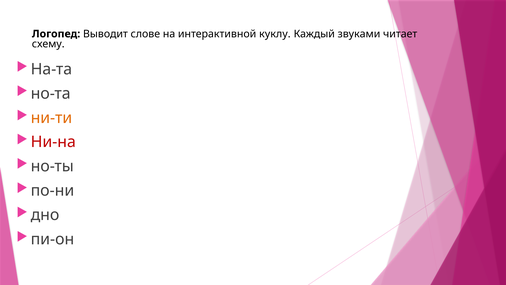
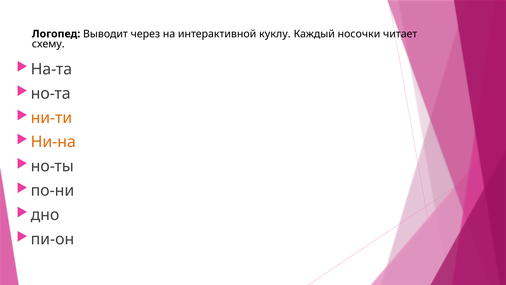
слове: слове -> через
звуками: звуками -> носочки
Ни-на colour: red -> orange
